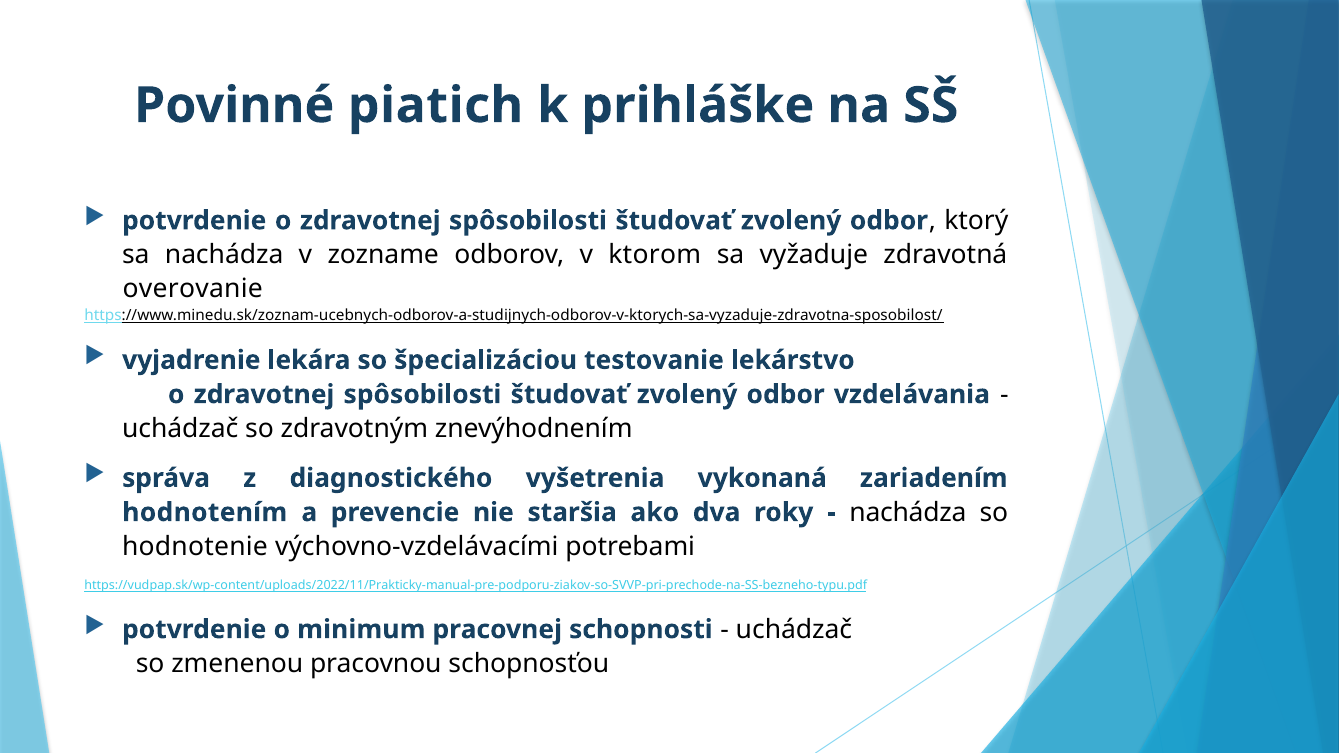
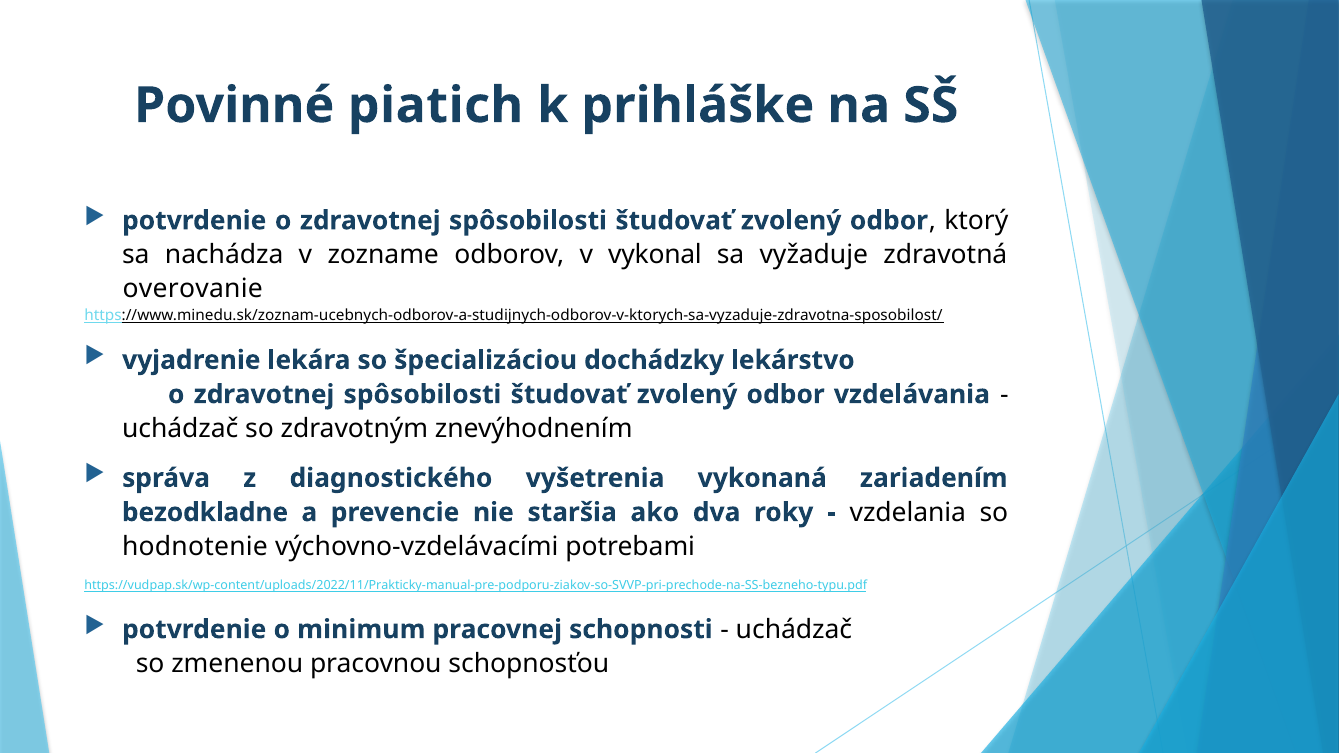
ktorom: ktorom -> vykonal
testovanie: testovanie -> dochádzky
hodnotením: hodnotením -> bezodkladne
nachádza at (908, 513): nachádza -> vzdelania
